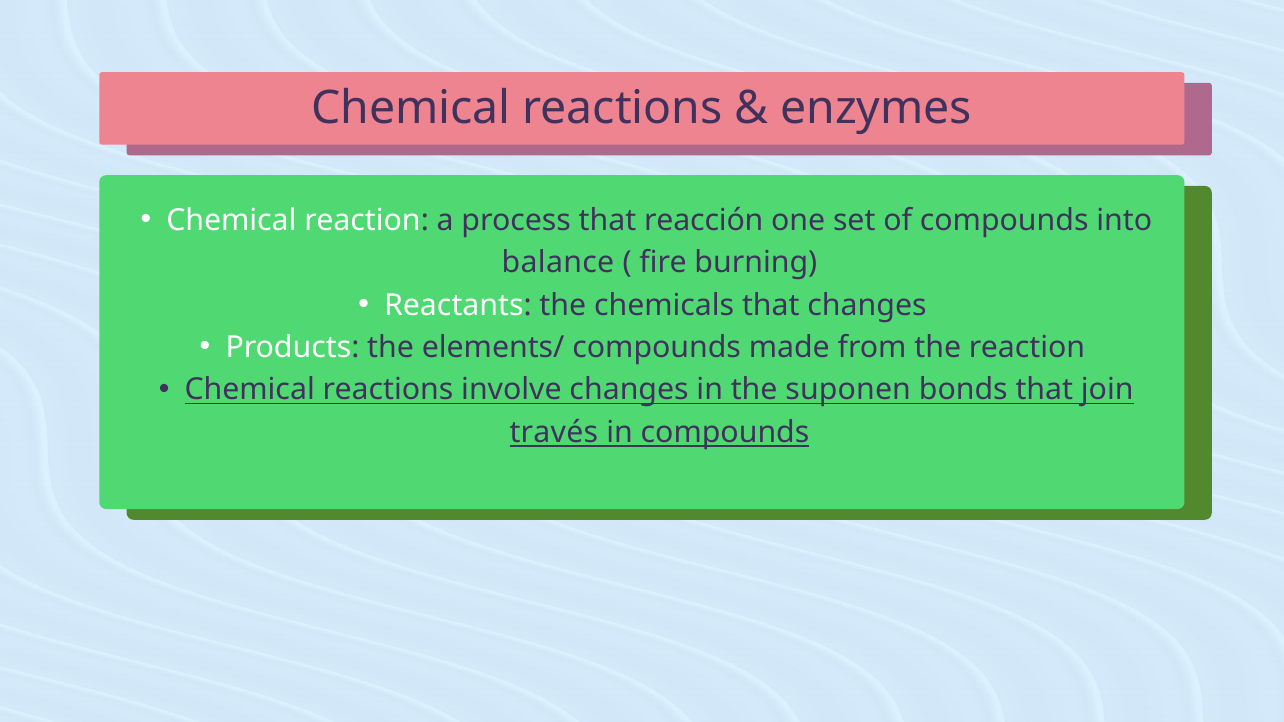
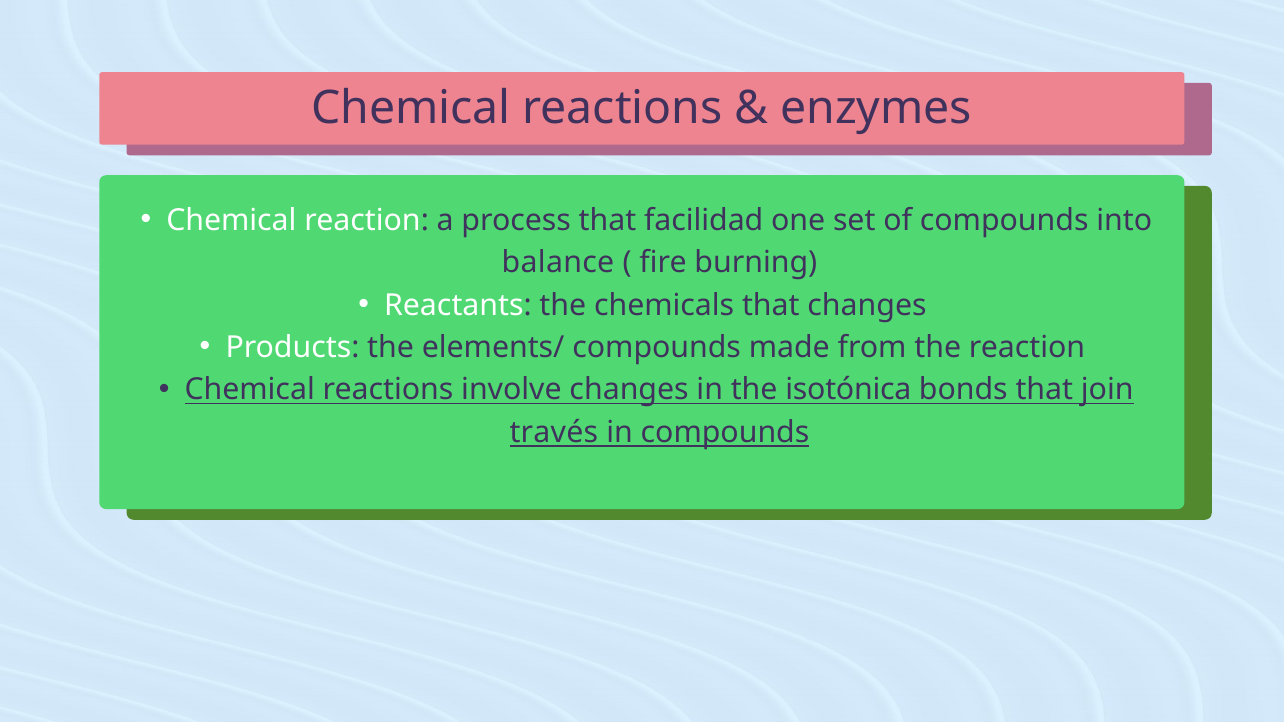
reacción: reacción -> facilidad
suponen: suponen -> isotónica
